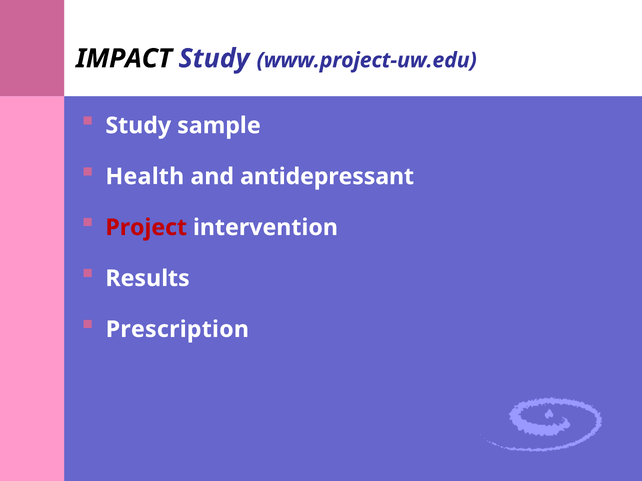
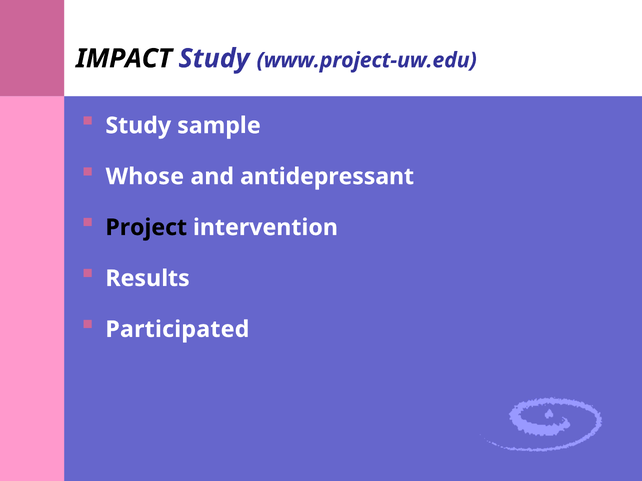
Health: Health -> Whose
Project colour: red -> black
Prescription: Prescription -> Participated
